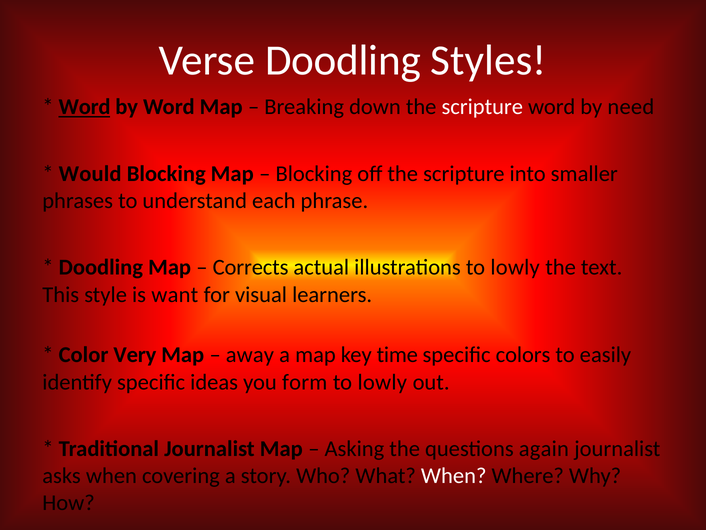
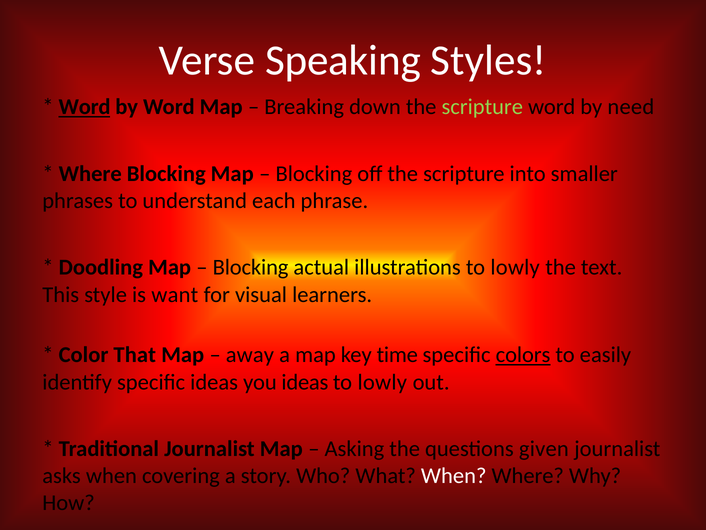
Verse Doodling: Doodling -> Speaking
scripture at (482, 107) colour: white -> light green
Would at (90, 174): Would -> Where
Corrects at (251, 267): Corrects -> Blocking
Very: Very -> That
colors underline: none -> present
you form: form -> ideas
again: again -> given
